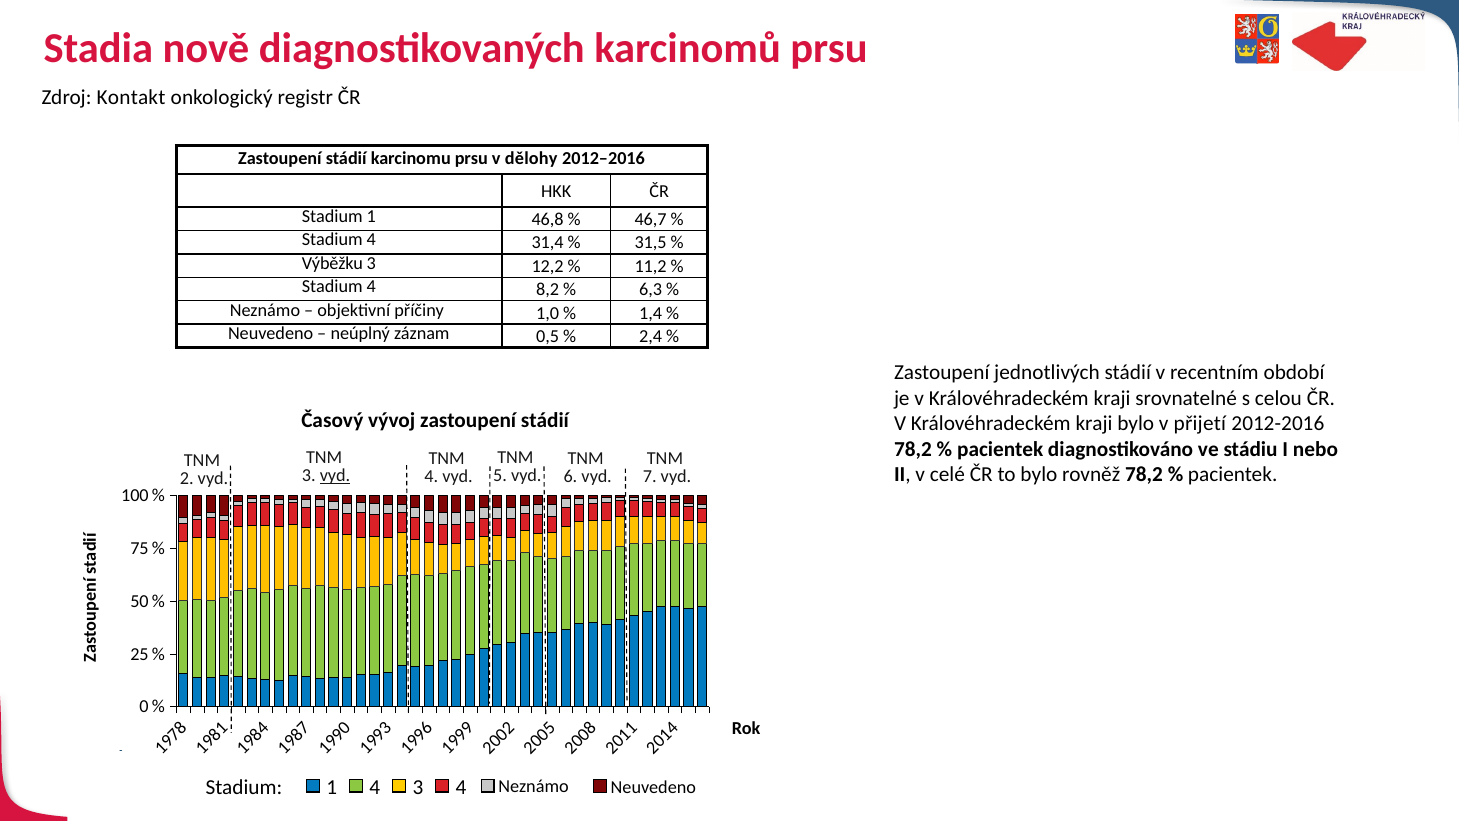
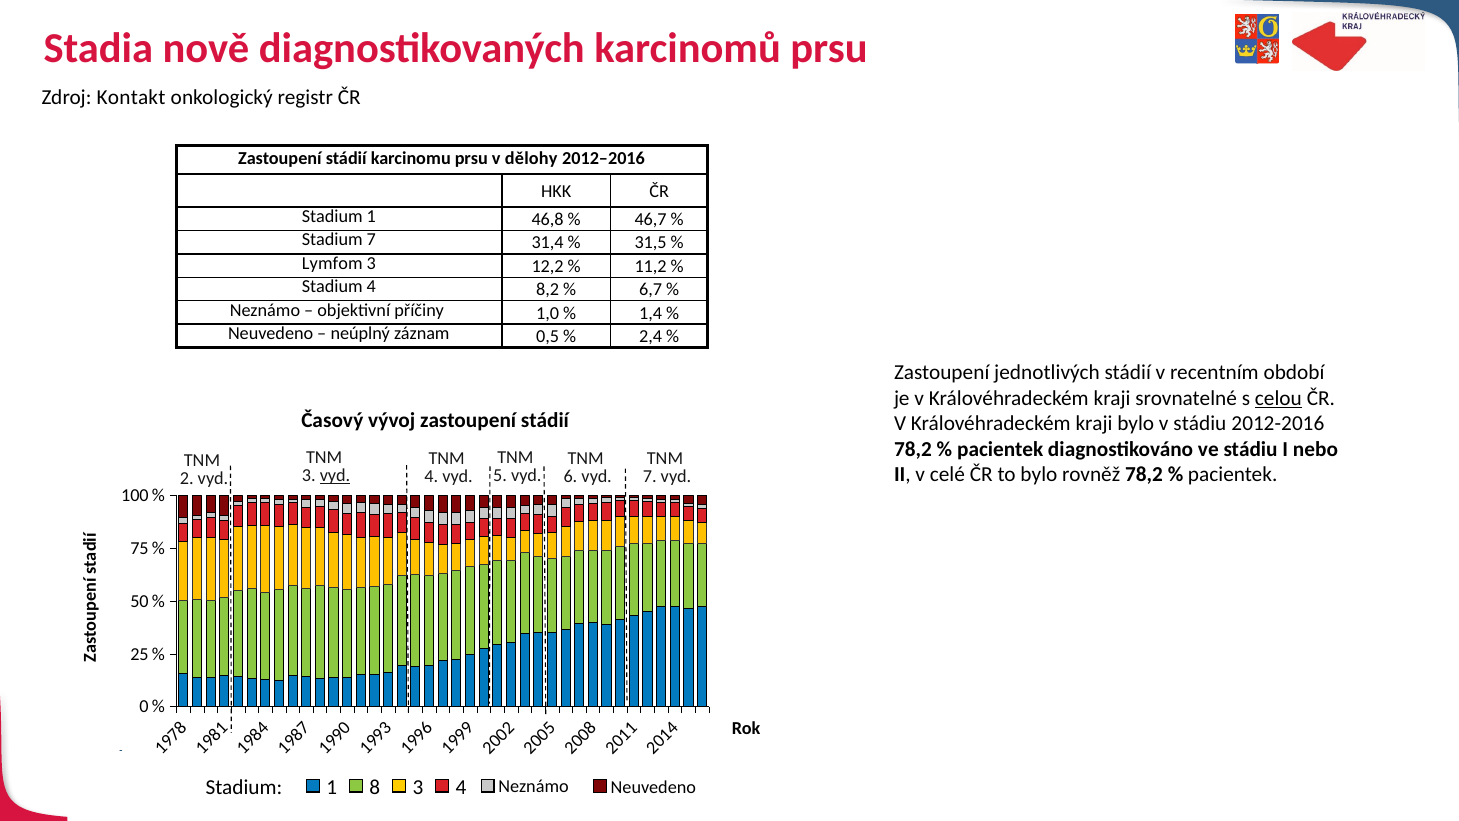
4 at (371, 240): 4 -> 7
Výběžku: Výběžku -> Lymfom
6,3: 6,3 -> 6,7
celou underline: none -> present
v přijetí: přijetí -> stádiu
4 at (375, 787): 4 -> 8
